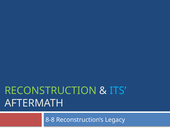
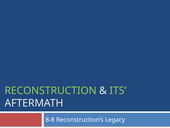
ITS colour: light blue -> light green
